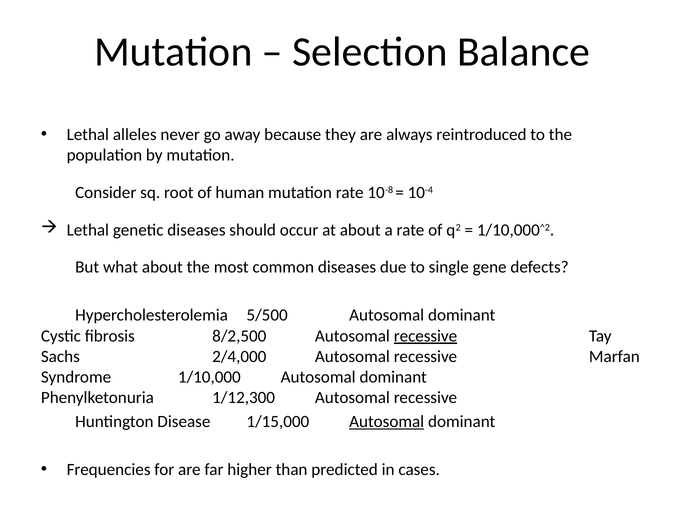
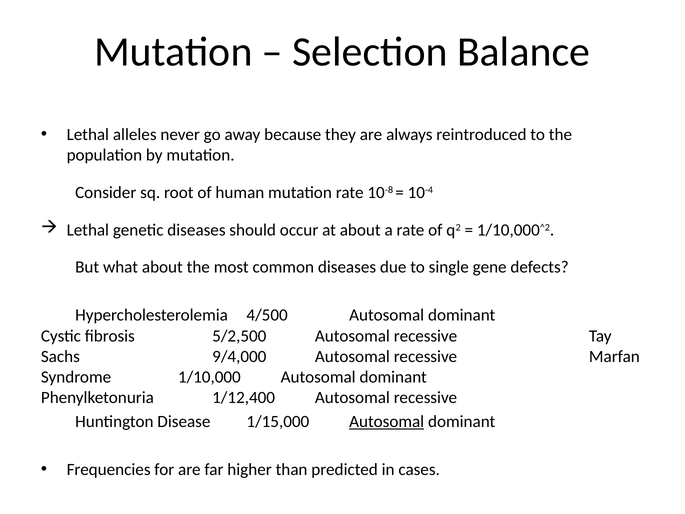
5/500: 5/500 -> 4/500
8/2,500: 8/2,500 -> 5/2,500
recessive at (425, 336) underline: present -> none
2/4,000: 2/4,000 -> 9/4,000
1/12,300: 1/12,300 -> 1/12,400
